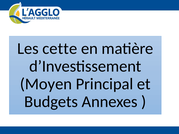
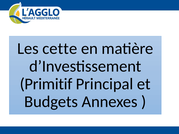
Moyen: Moyen -> Primitif
